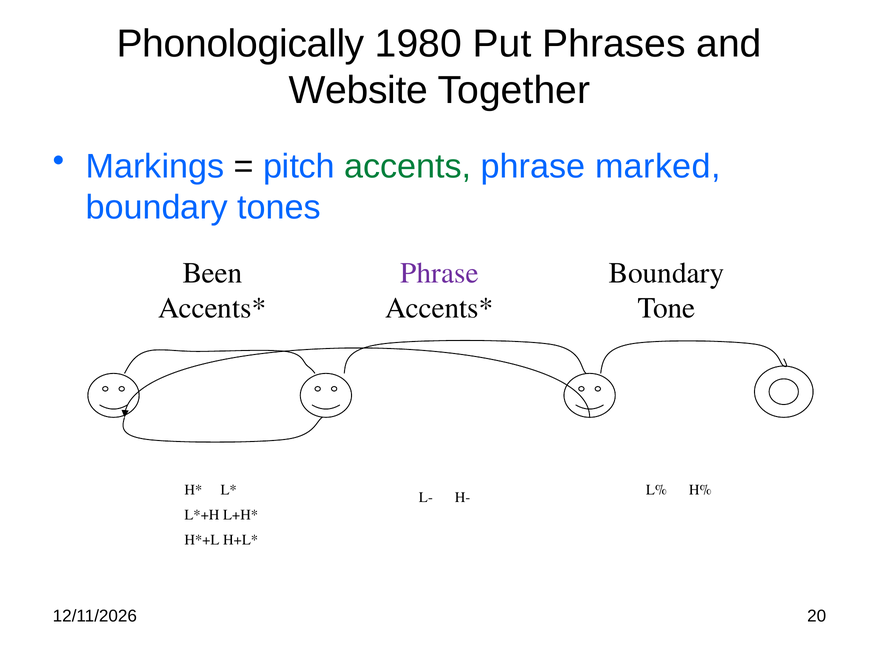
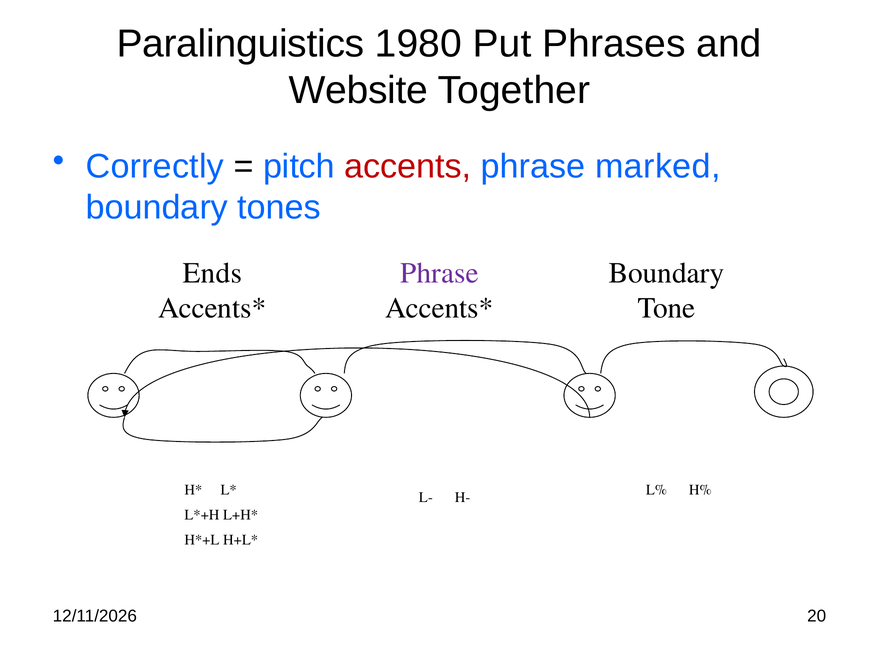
Phonologically: Phonologically -> Paralinguistics
Markings: Markings -> Correctly
accents colour: green -> red
Been: Been -> Ends
